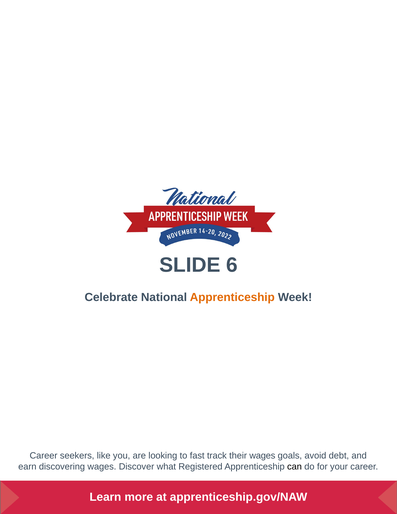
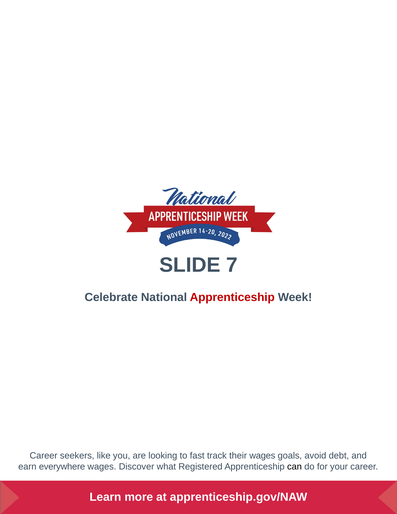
6: 6 -> 7
Apprenticeship at (232, 297) colour: orange -> red
discovering: discovering -> everywhere
